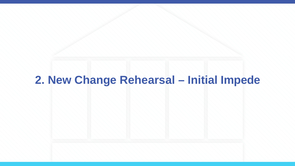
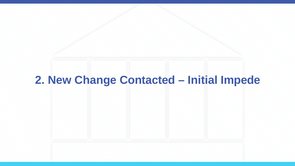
Rehearsal: Rehearsal -> Contacted
